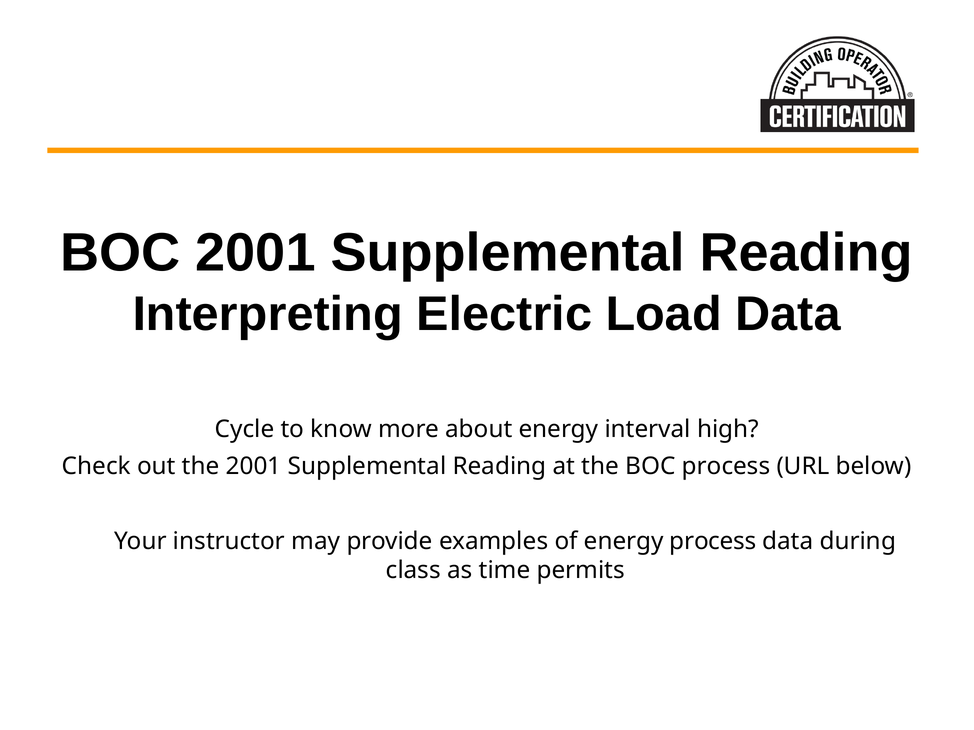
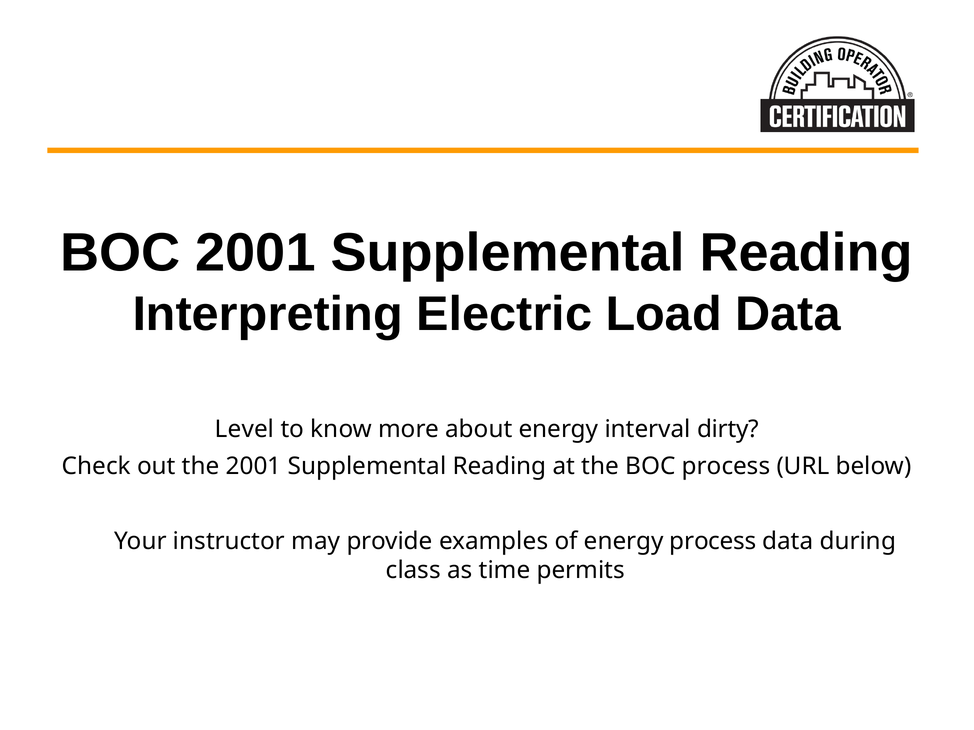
Cycle: Cycle -> Level
high: high -> dirty
